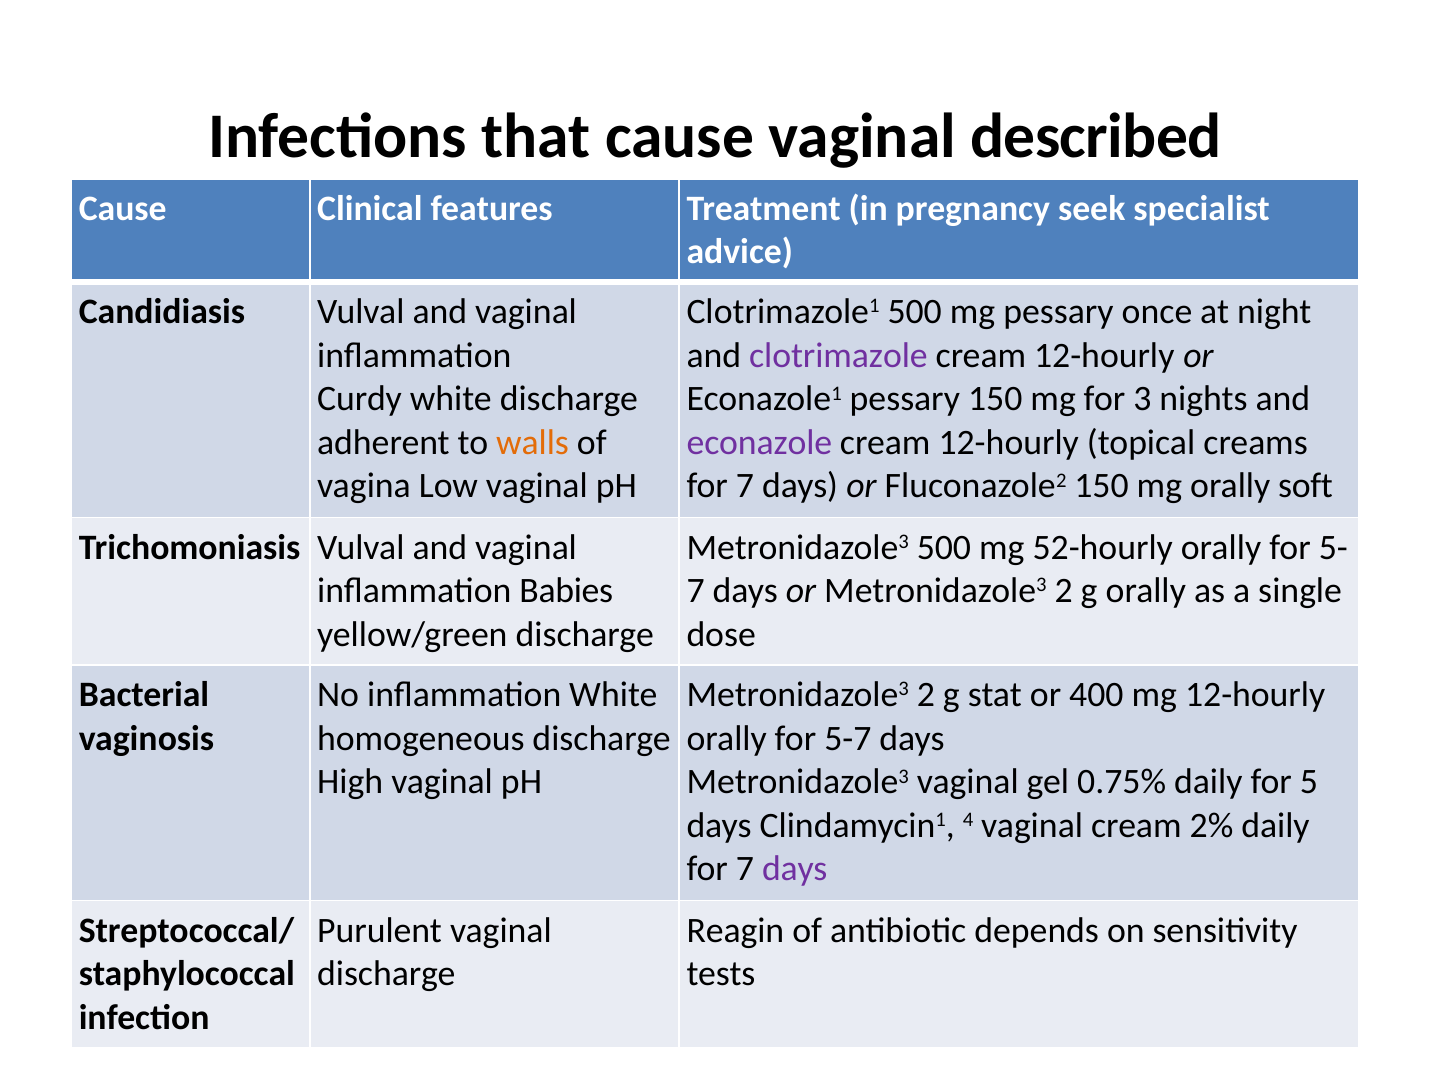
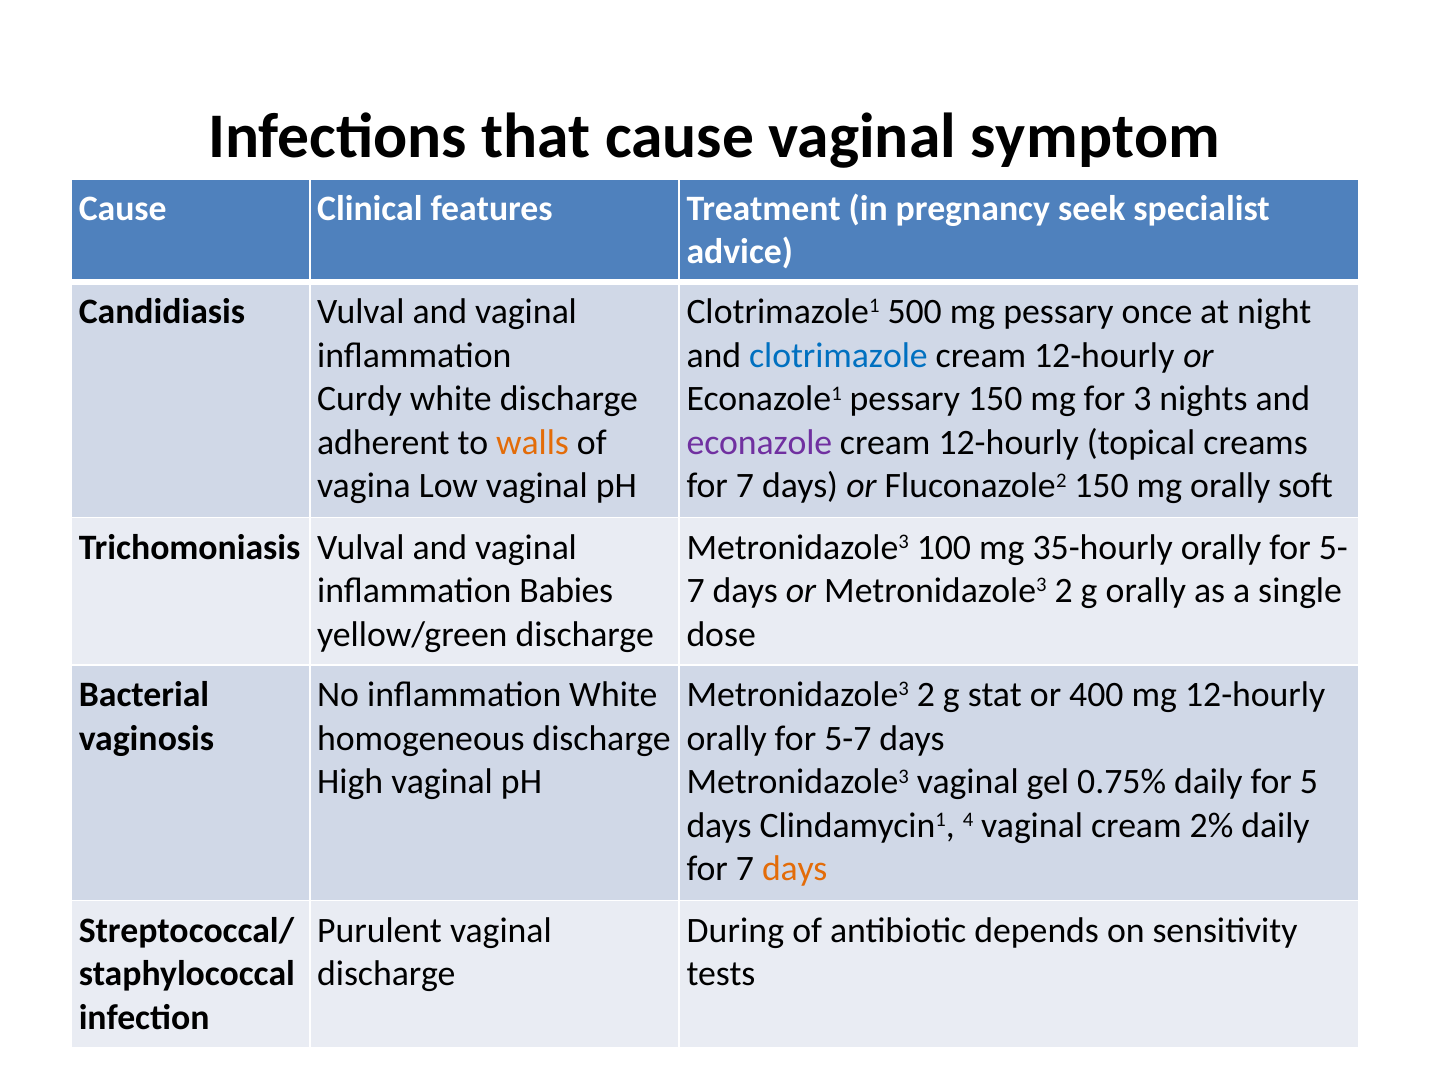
described: described -> symptom
clotrimazole colour: purple -> blue
Metronidazole3 500: 500 -> 100
52-hourly: 52-hourly -> 35-hourly
days at (795, 870) colour: purple -> orange
Reagin: Reagin -> During
